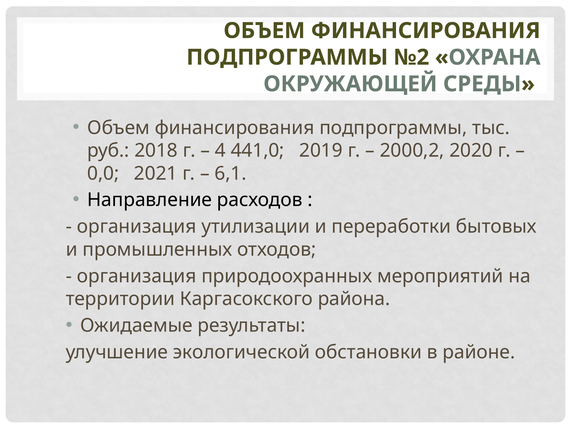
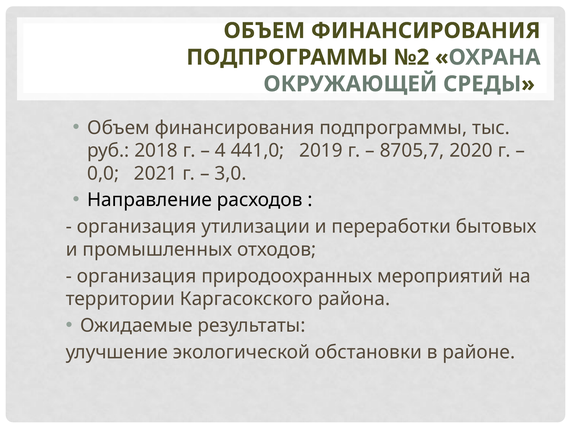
2000,2: 2000,2 -> 8705,7
6,1: 6,1 -> 3,0
